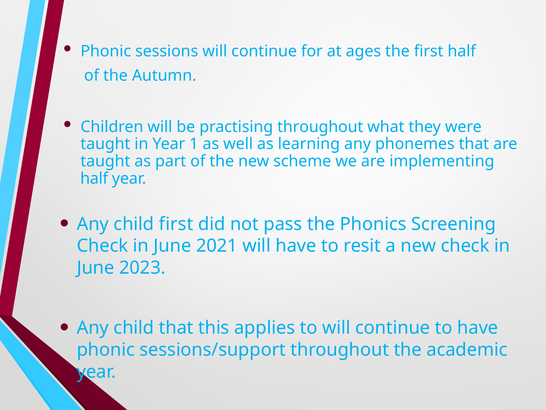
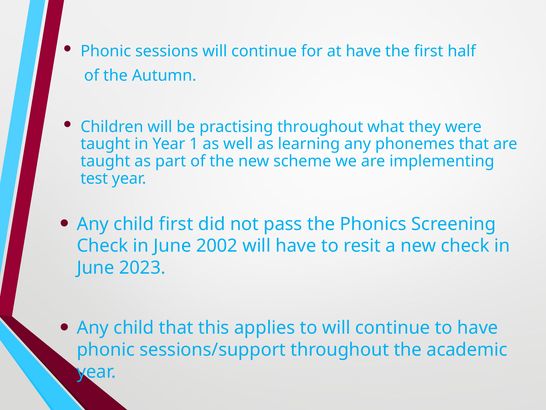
at ages: ages -> have
half at (94, 178): half -> test
2021: 2021 -> 2002
